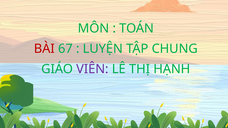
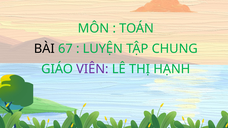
BÀI colour: red -> black
